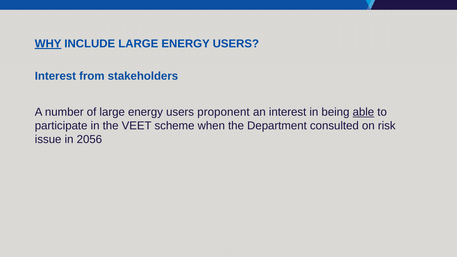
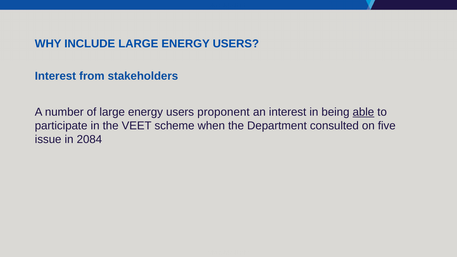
WHY underline: present -> none
risk: risk -> five
2056: 2056 -> 2084
